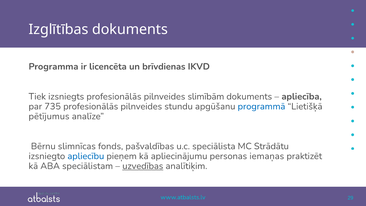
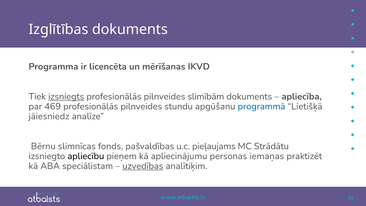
brīvdienas: brīvdienas -> mērīšanas
izsniegts underline: none -> present
735: 735 -> 469
pētījumus: pētījumus -> jāiesniedz
speciālista: speciālista -> pieļaujams
apliecību colour: blue -> black
